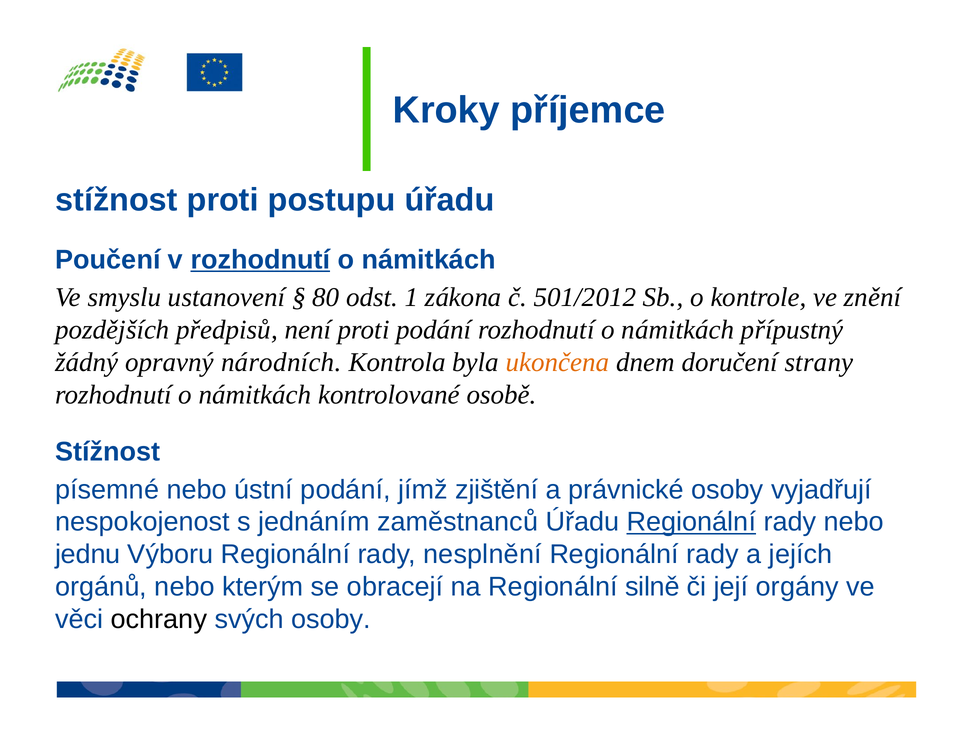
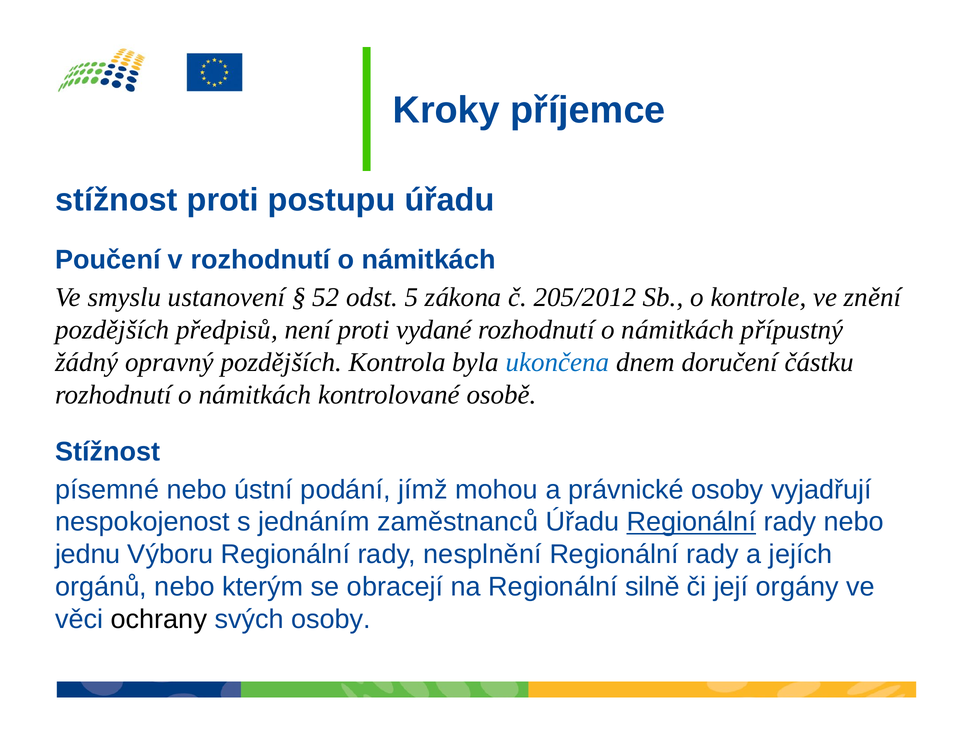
rozhodnutí at (260, 260) underline: present -> none
80: 80 -> 52
1: 1 -> 5
501/2012: 501/2012 -> 205/2012
proti podání: podání -> vydané
opravný národních: národních -> pozdějších
ukončena colour: orange -> blue
strany: strany -> částku
zjištění: zjištění -> mohou
